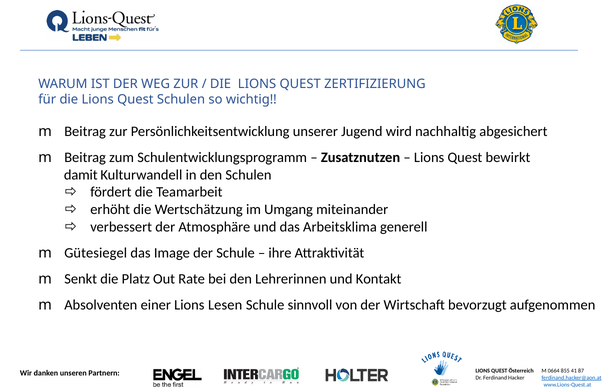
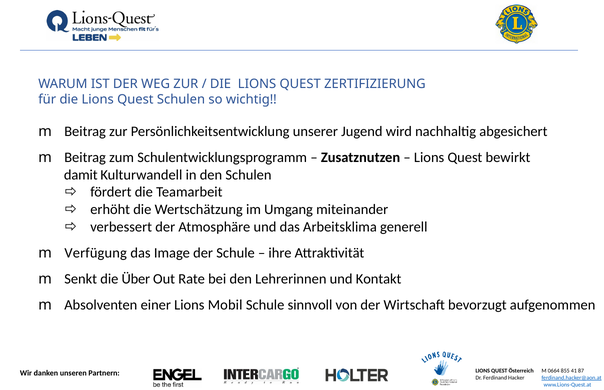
Gütesiegel: Gütesiegel -> Verfügung
Platz: Platz -> Über
Lesen: Lesen -> Mobil
